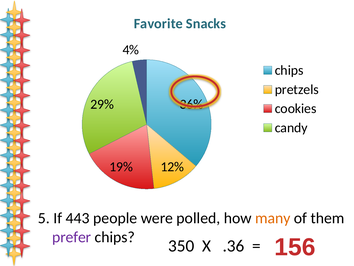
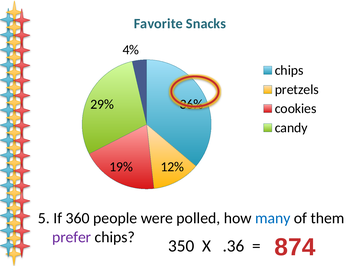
443: 443 -> 360
many colour: orange -> blue
156: 156 -> 874
